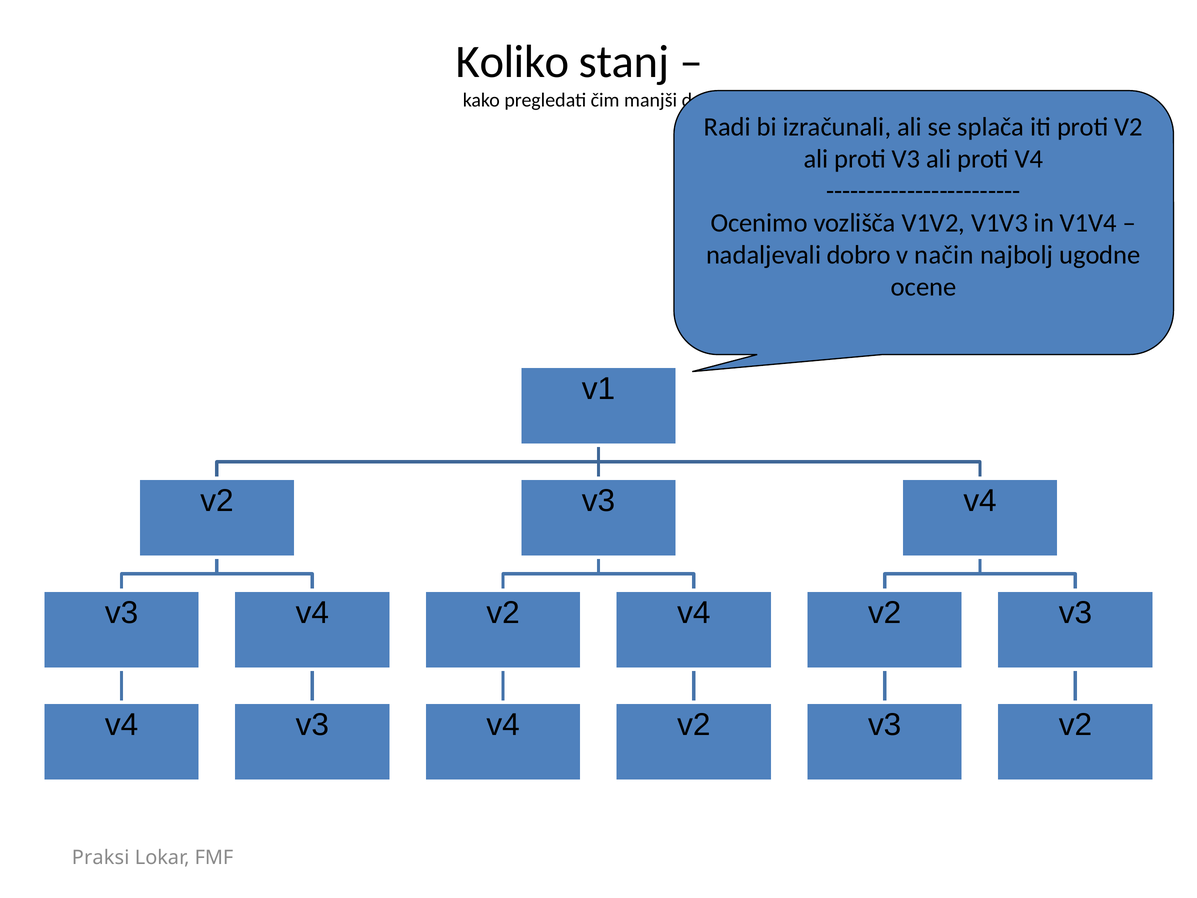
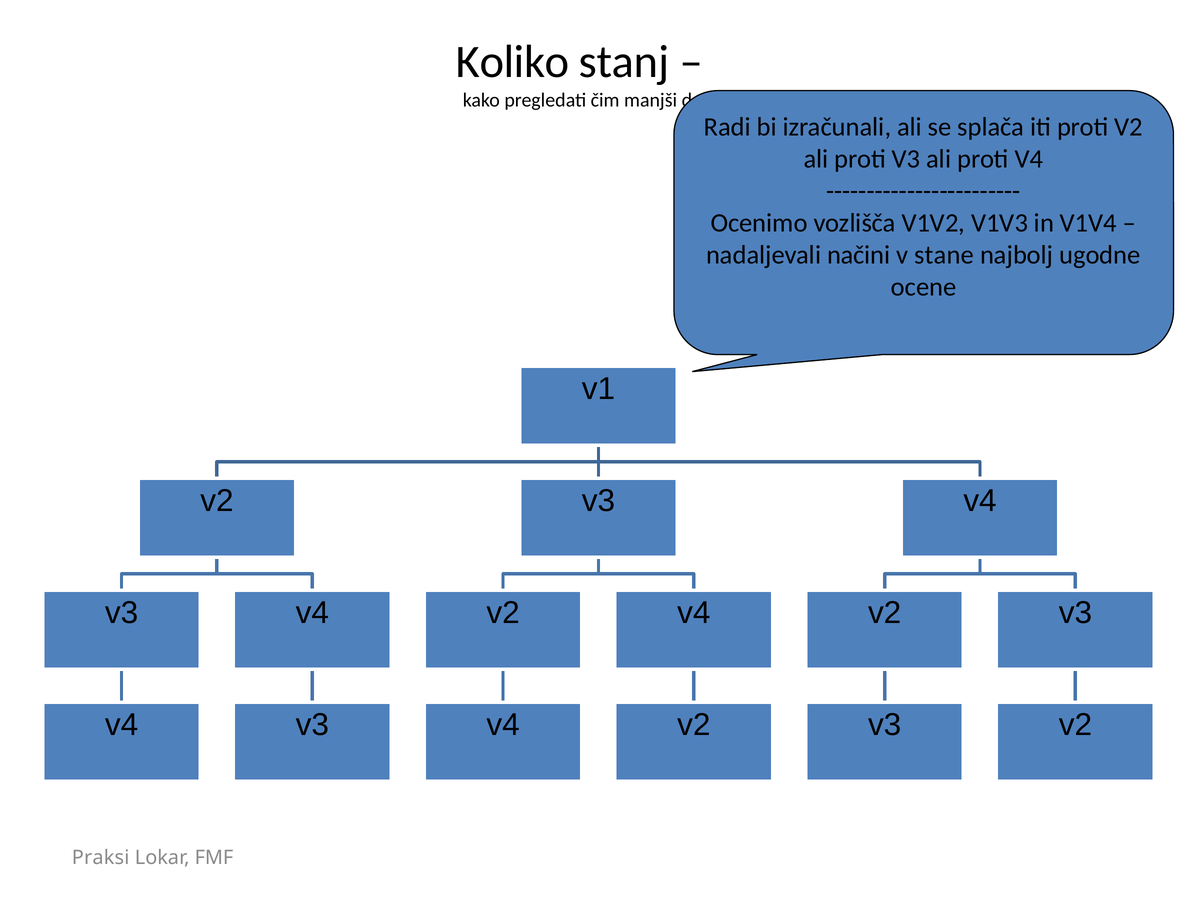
dobro: dobro -> načini
način: način -> stane
